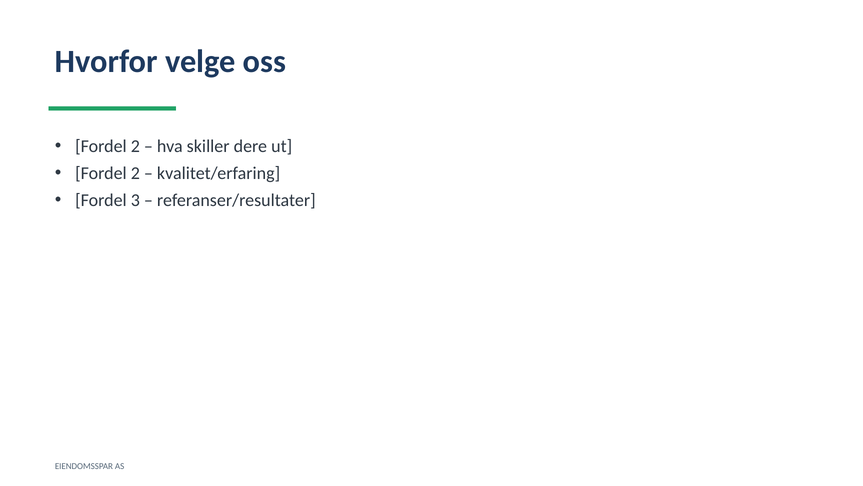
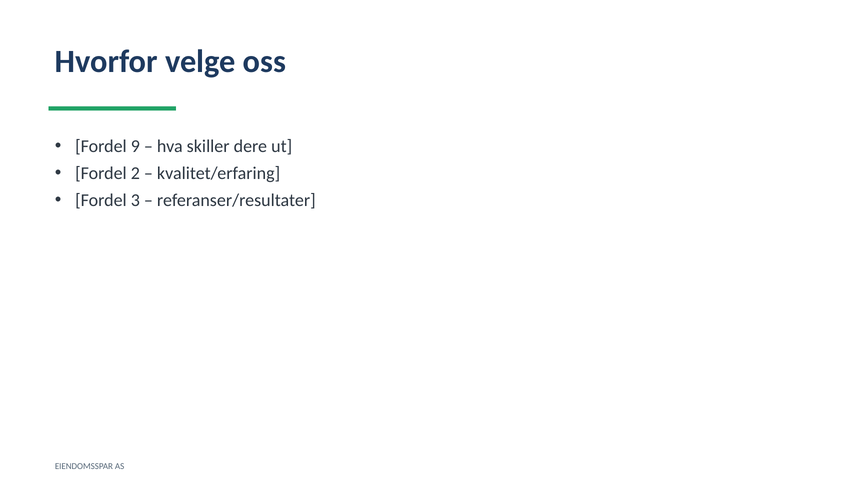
2 at (135, 146): 2 -> 9
